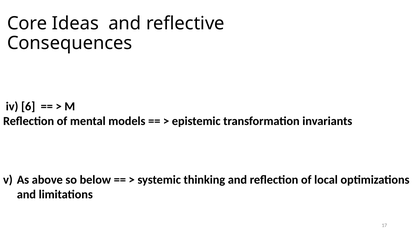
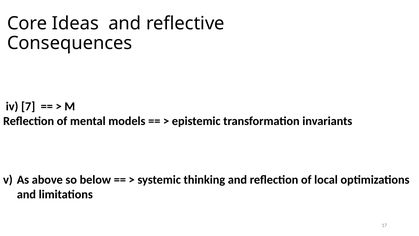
6: 6 -> 7
